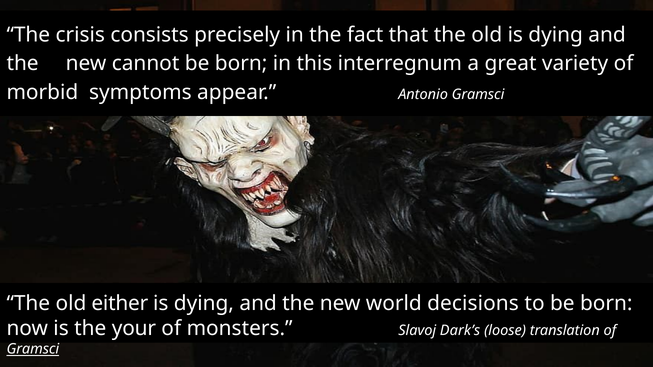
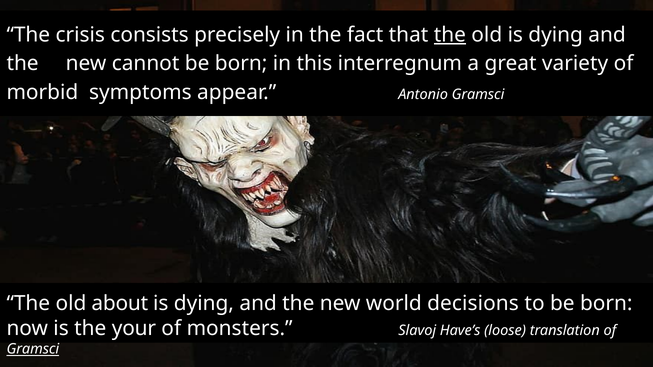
the at (450, 35) underline: none -> present
either: either -> about
Dark’s: Dark’s -> Have’s
